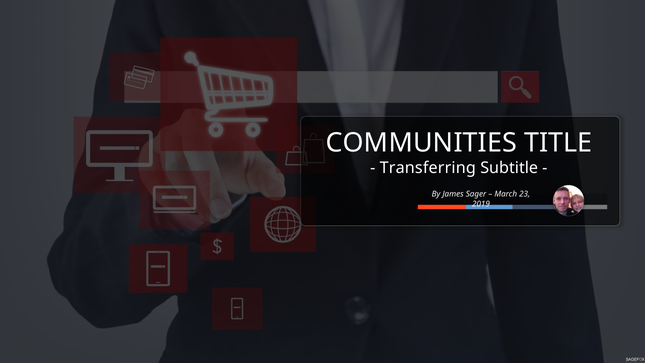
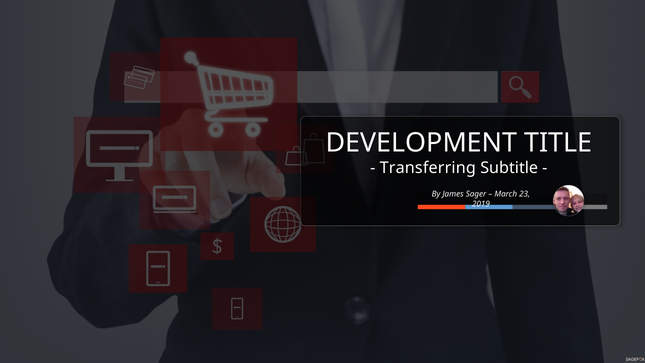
COMMUNITIES: COMMUNITIES -> DEVELOPMENT
